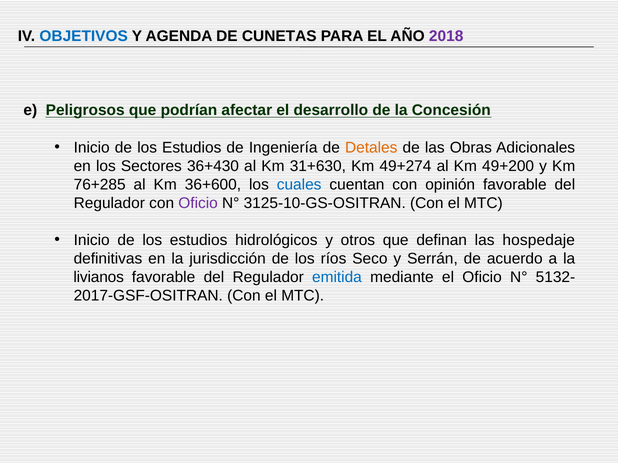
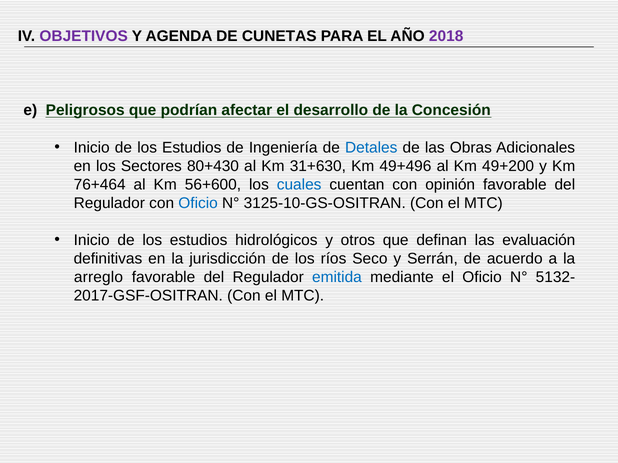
OBJETIVOS colour: blue -> purple
Detales colour: orange -> blue
36+430: 36+430 -> 80+430
49+274: 49+274 -> 49+496
76+285: 76+285 -> 76+464
36+600: 36+600 -> 56+600
Oficio at (198, 203) colour: purple -> blue
hospedaje: hospedaje -> evaluación
livianos: livianos -> arreglo
